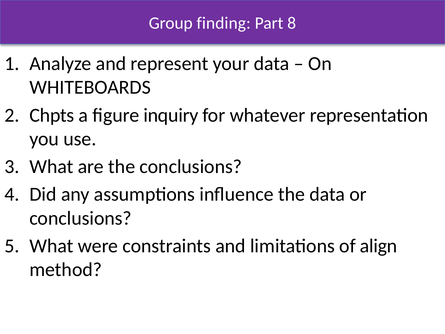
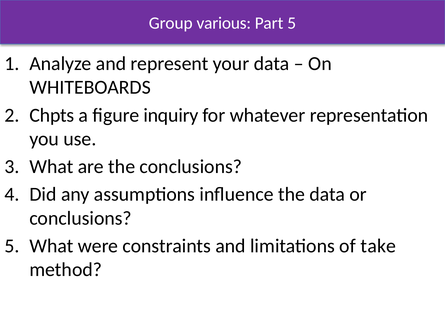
finding: finding -> various
Part 8: 8 -> 5
align: align -> take
